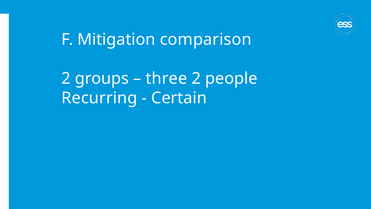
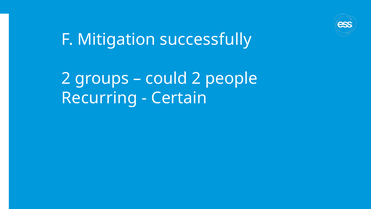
comparison: comparison -> successfully
three: three -> could
